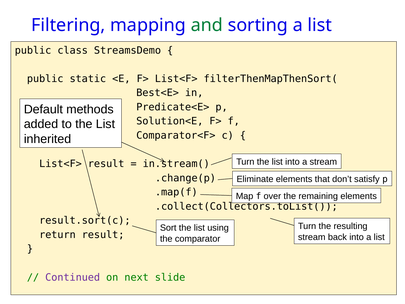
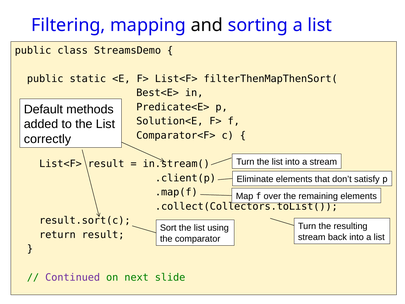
and colour: green -> black
inherited: inherited -> correctly
.change(p: .change(p -> .client(p
